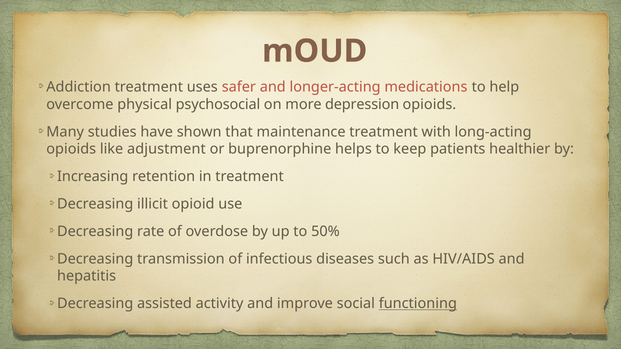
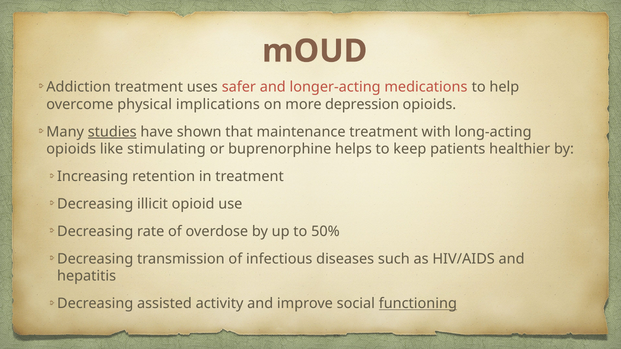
psychosocial: psychosocial -> implications
studies underline: none -> present
adjustment: adjustment -> stimulating
